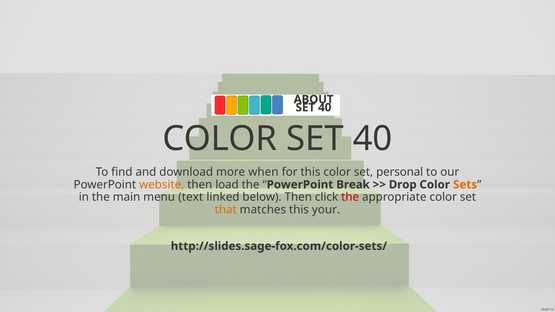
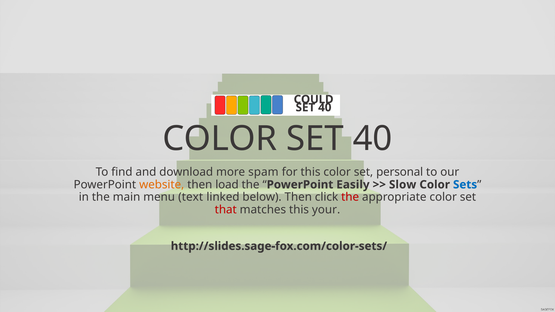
ABOUT: ABOUT -> COULD
when: when -> spam
Break: Break -> Easily
Drop: Drop -> Slow
Sets colour: orange -> blue
that colour: orange -> red
